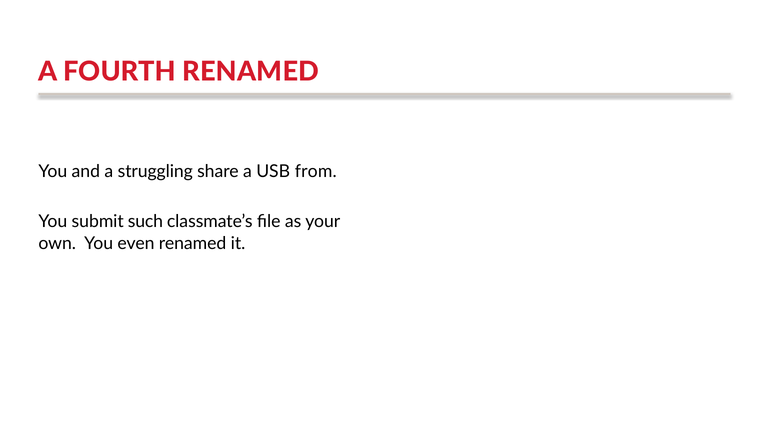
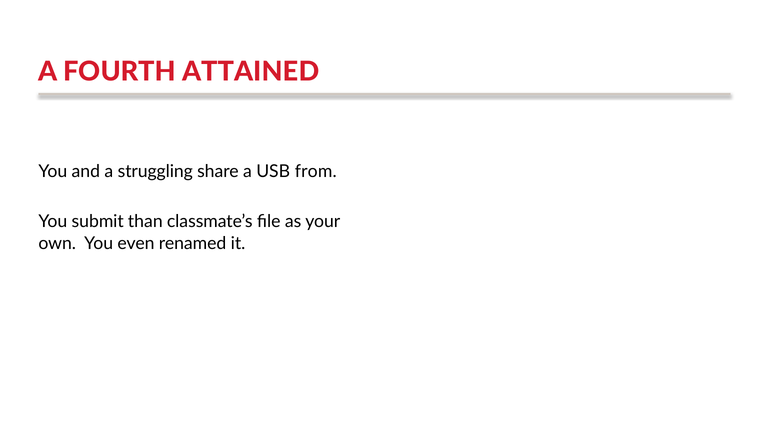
FOURTH RENAMED: RENAMED -> ATTAINED
such: such -> than
